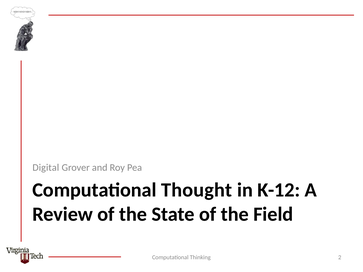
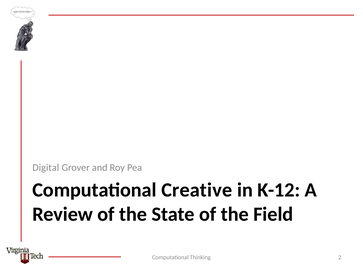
Thought: Thought -> Creative
